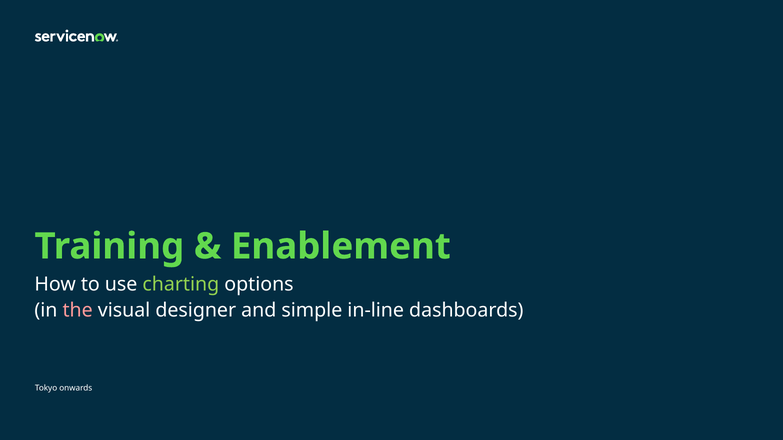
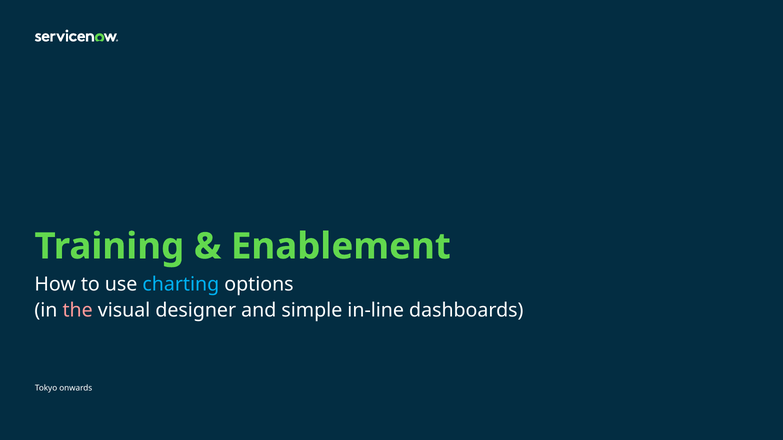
charting colour: light green -> light blue
